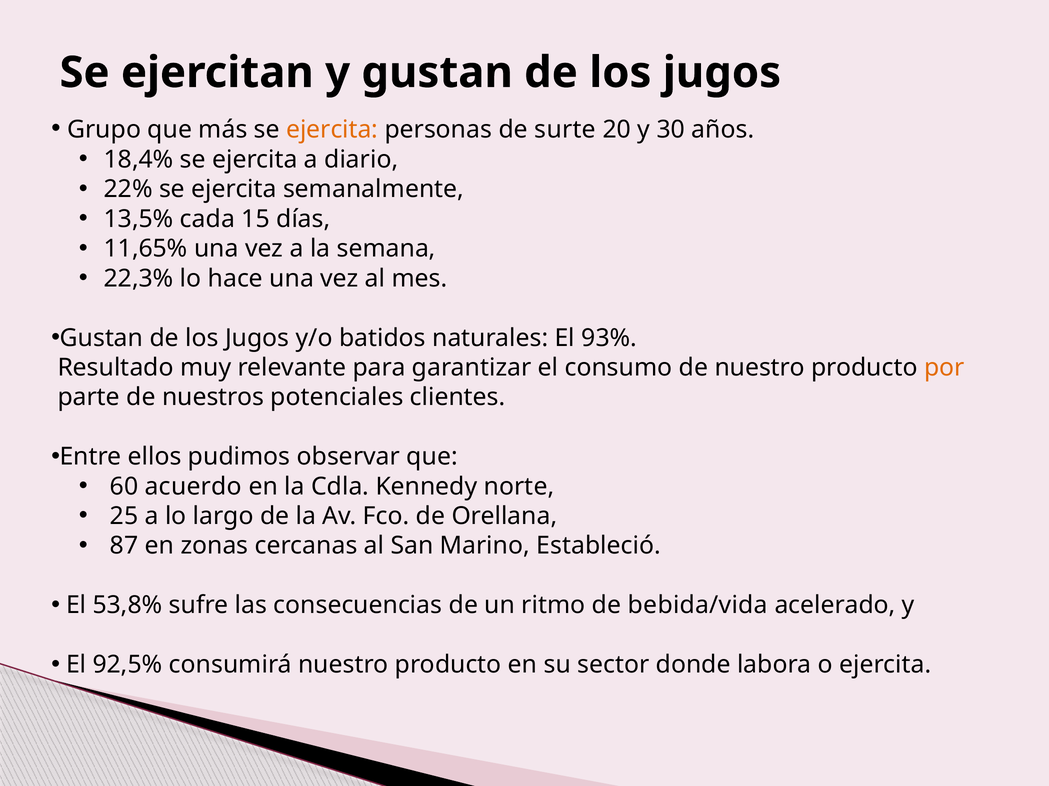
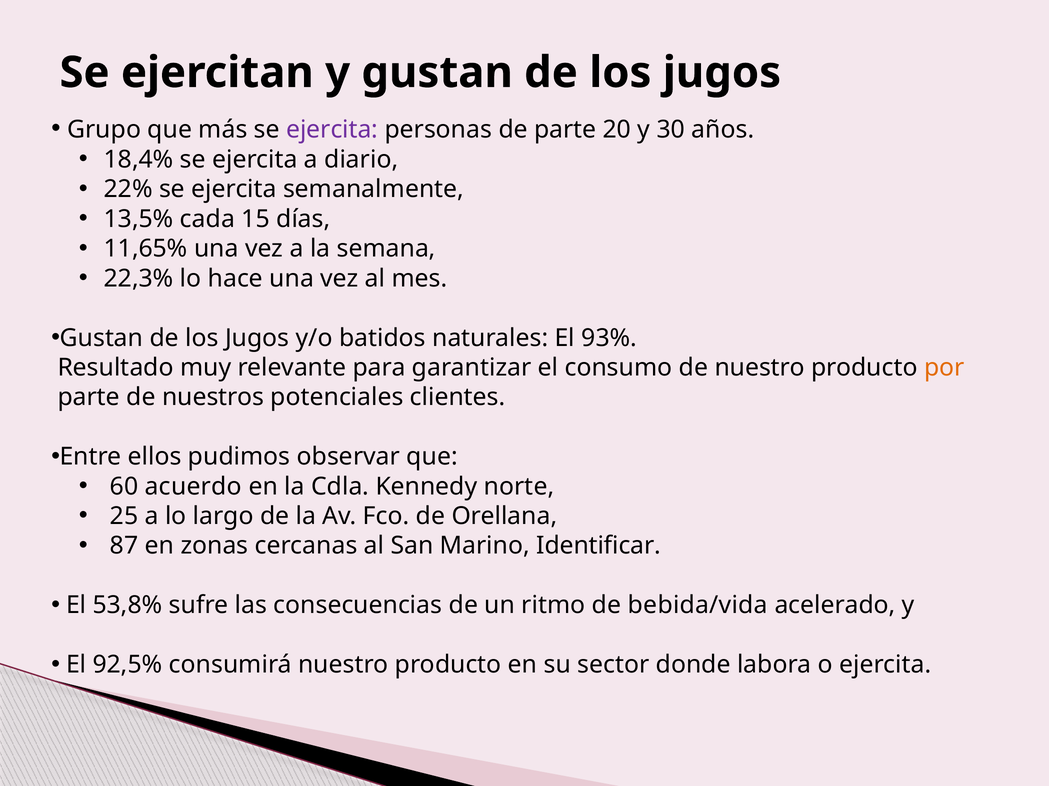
ejercita at (332, 130) colour: orange -> purple
de surte: surte -> parte
Estableció: Estableció -> Identificar
